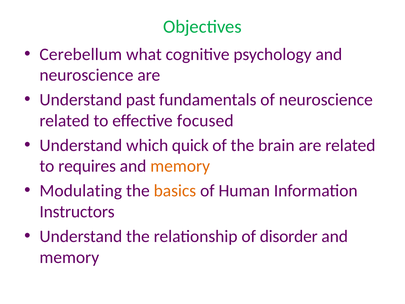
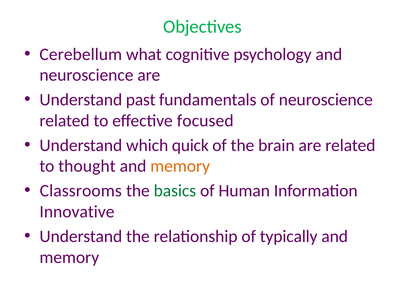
requires: requires -> thought
Modulating: Modulating -> Classrooms
basics colour: orange -> green
Instructors: Instructors -> Innovative
disorder: disorder -> typically
